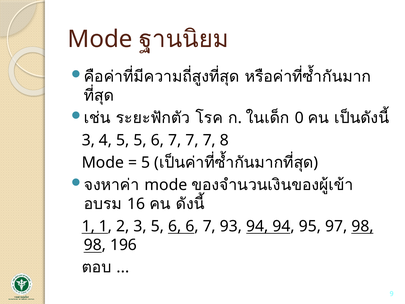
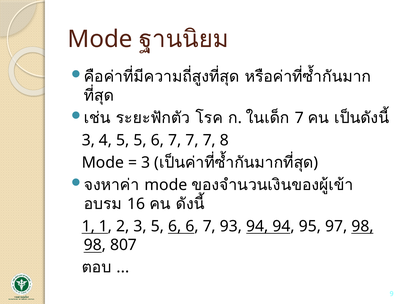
0 at (299, 118): 0 -> 7
5 at (146, 162): 5 -> 3
196: 196 -> 807
